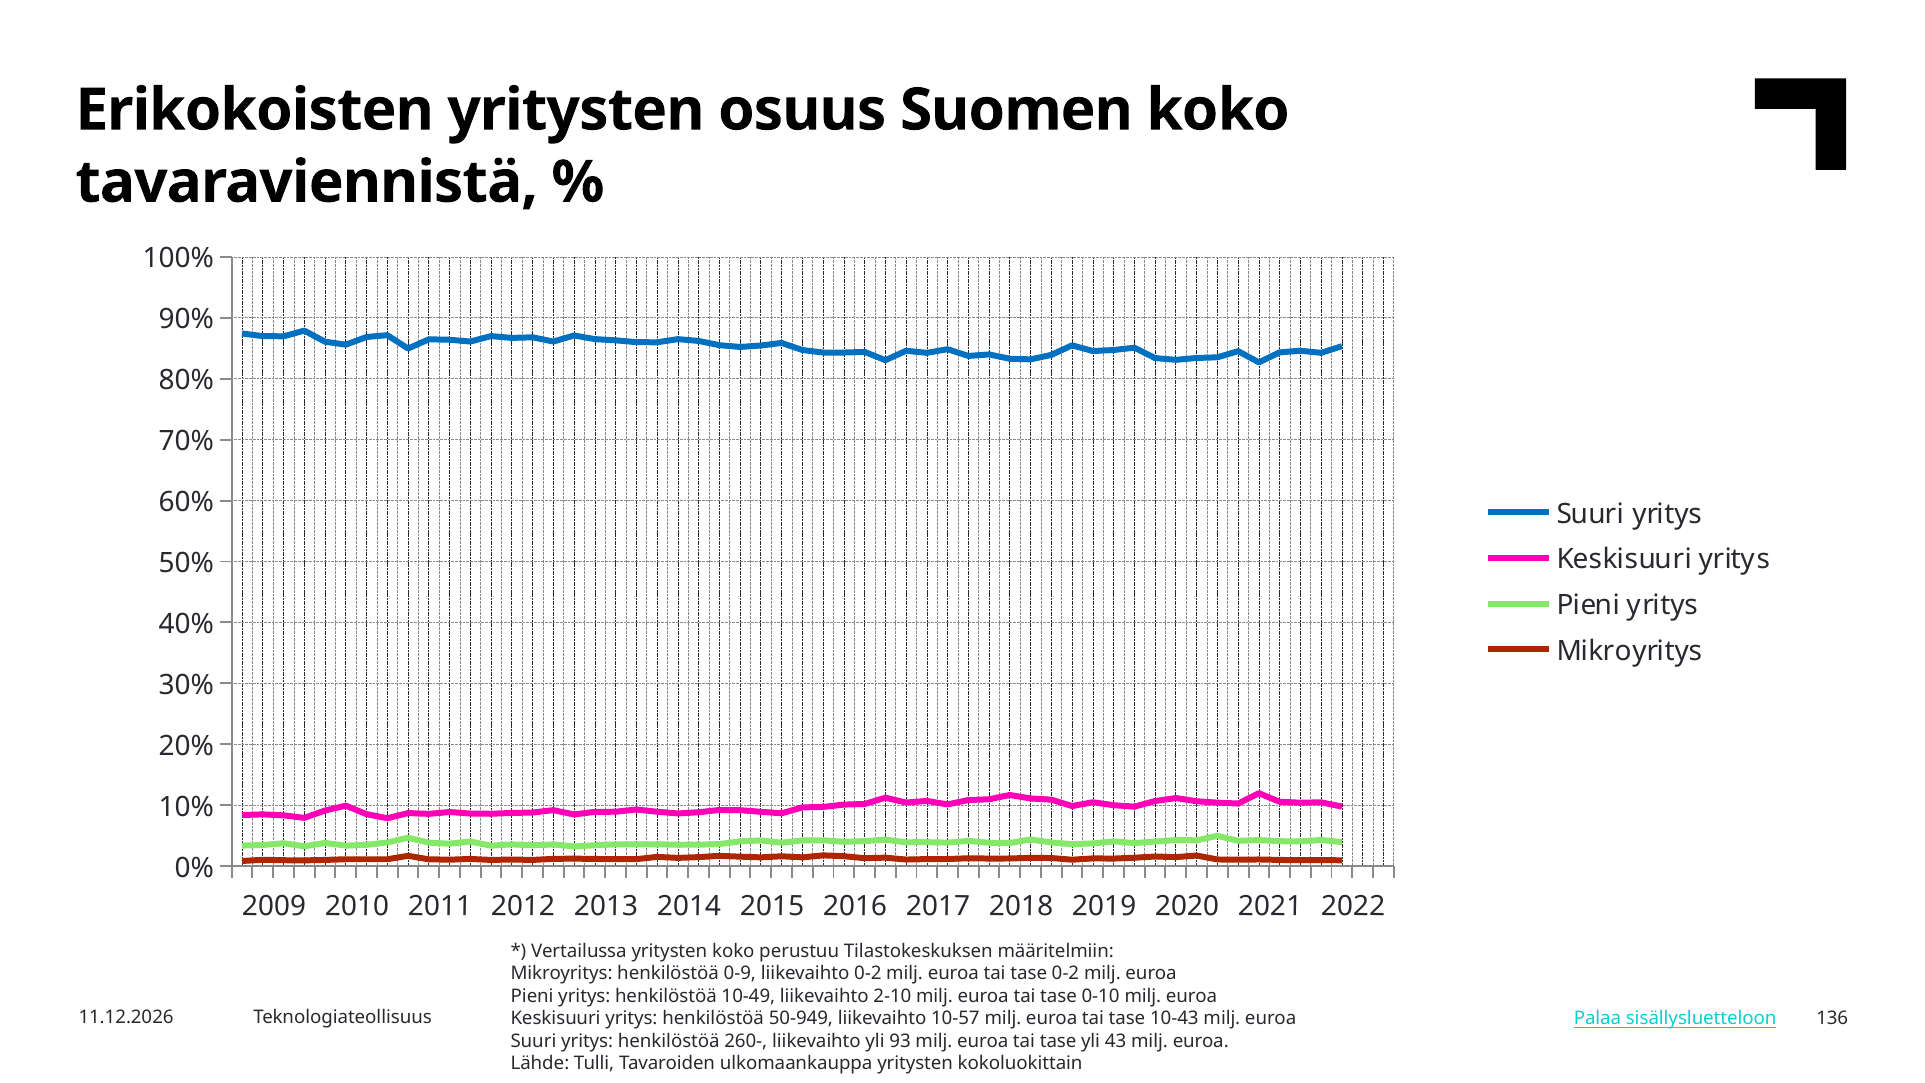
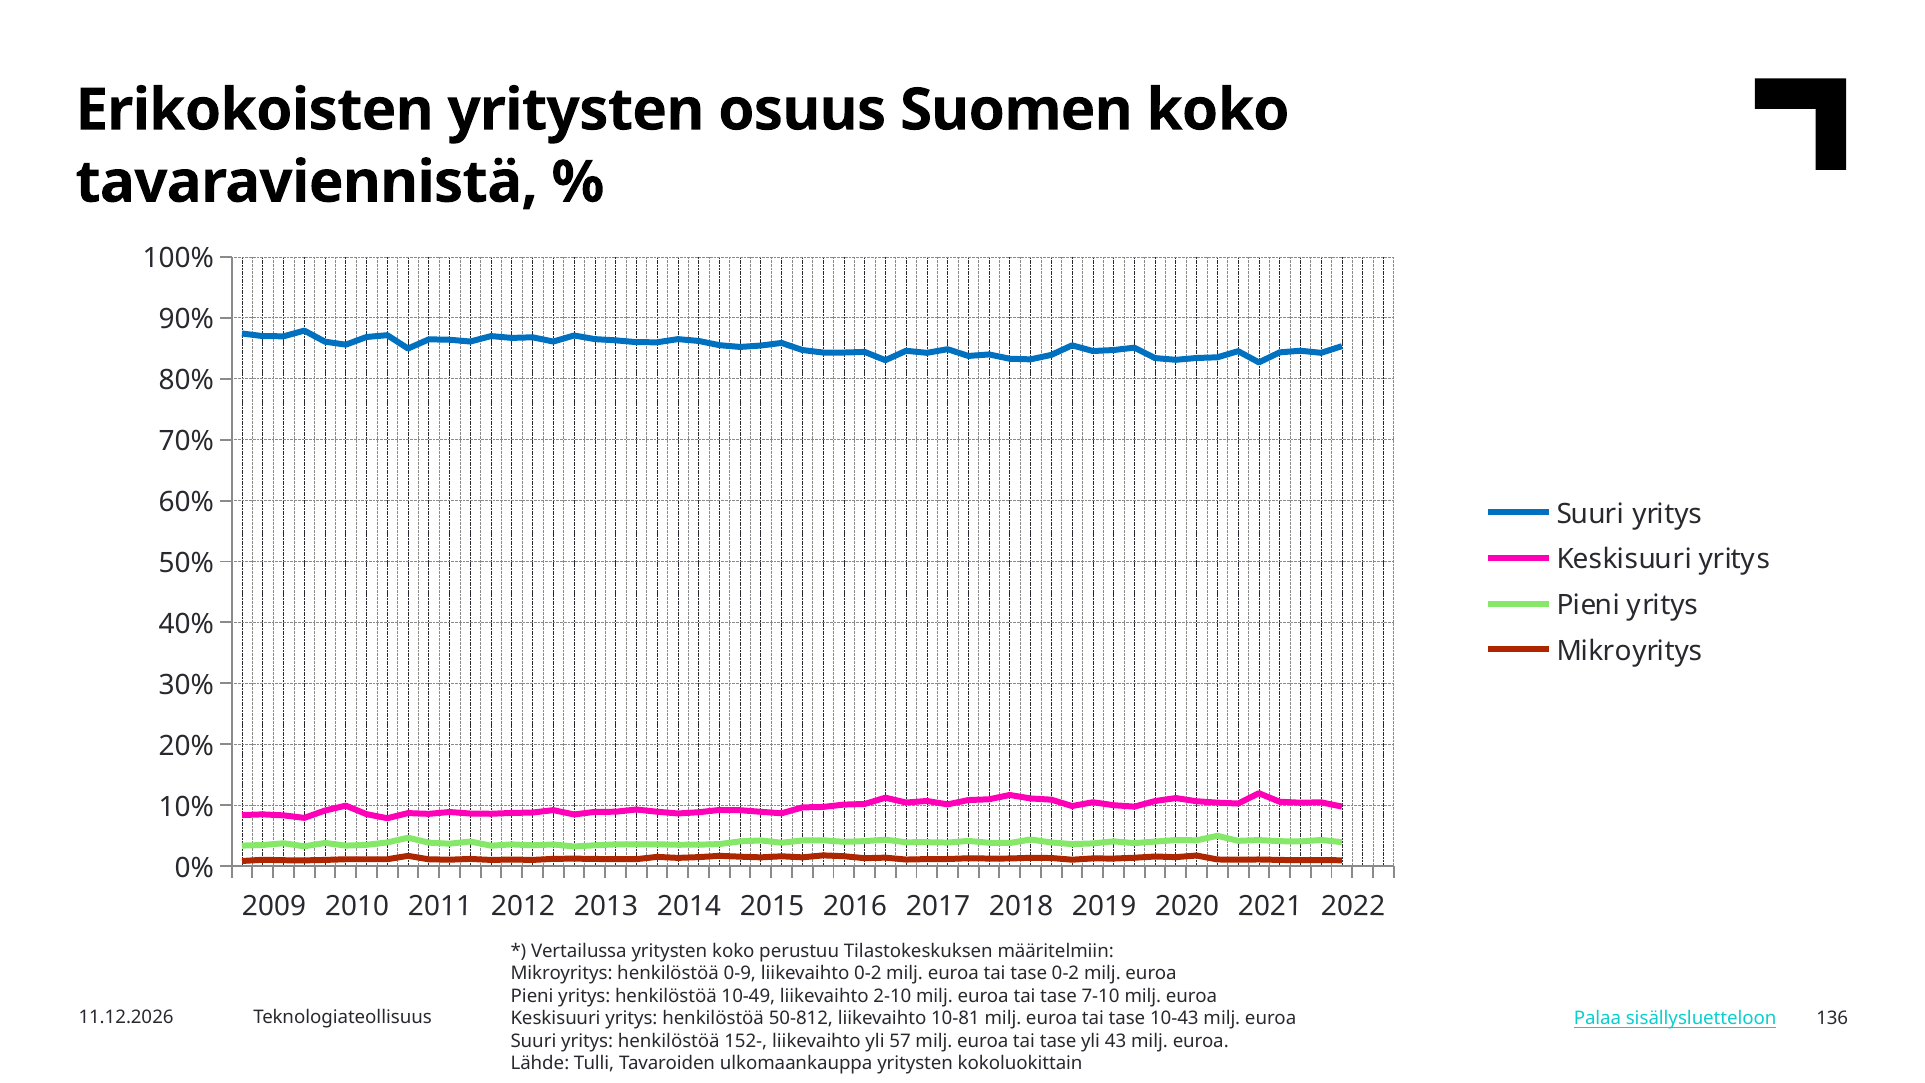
0-10: 0-10 -> 7-10
50-949: 50-949 -> 50-812
10-57: 10-57 -> 10-81
260-: 260- -> 152-
93: 93 -> 57
